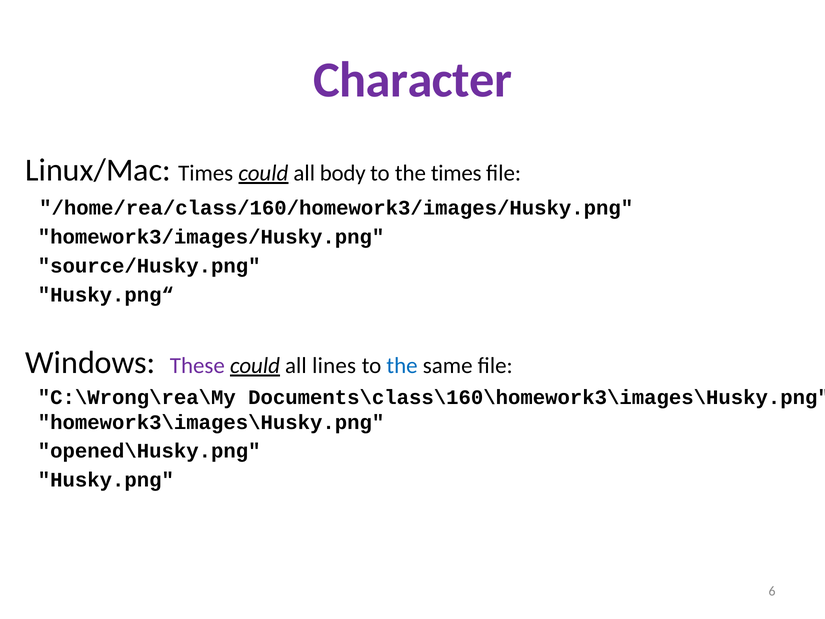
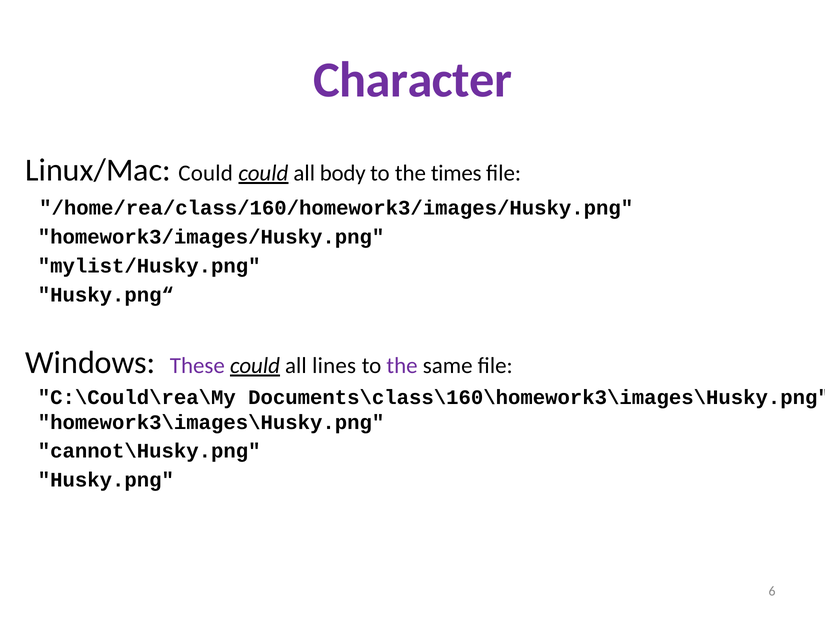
Linux/Mac Times: Times -> Could
source/Husky.png: source/Husky.png -> mylist/Husky.png
the at (402, 365) colour: blue -> purple
C:\Wrong\rea\My: C:\Wrong\rea\My -> C:\Could\rea\My
opened\Husky.png: opened\Husky.png -> cannot\Husky.png
